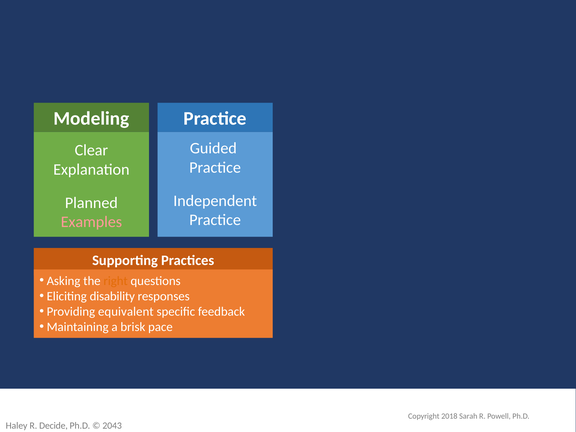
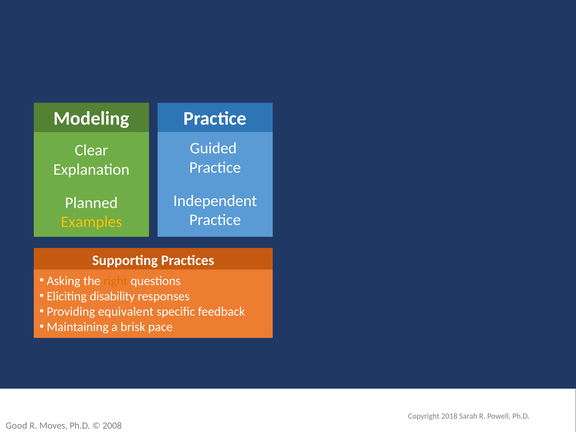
Examples colour: pink -> yellow
Haley: Haley -> Good
Decide: Decide -> Moves
2043: 2043 -> 2008
